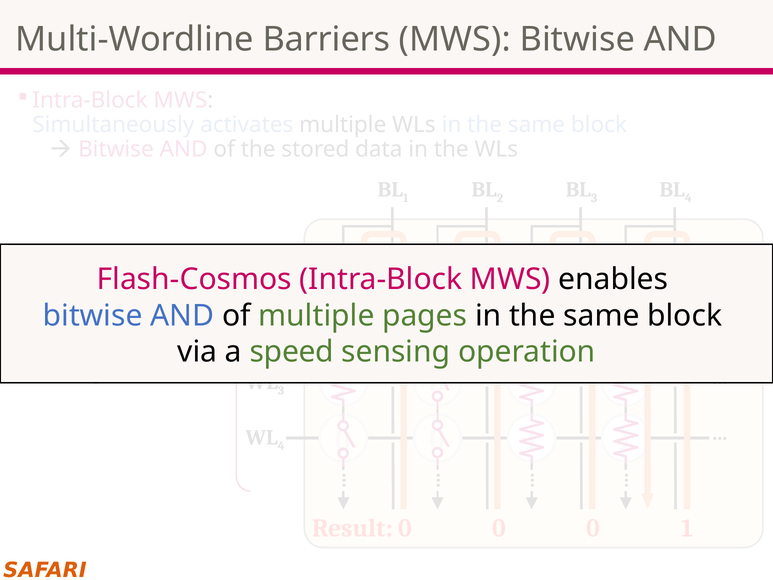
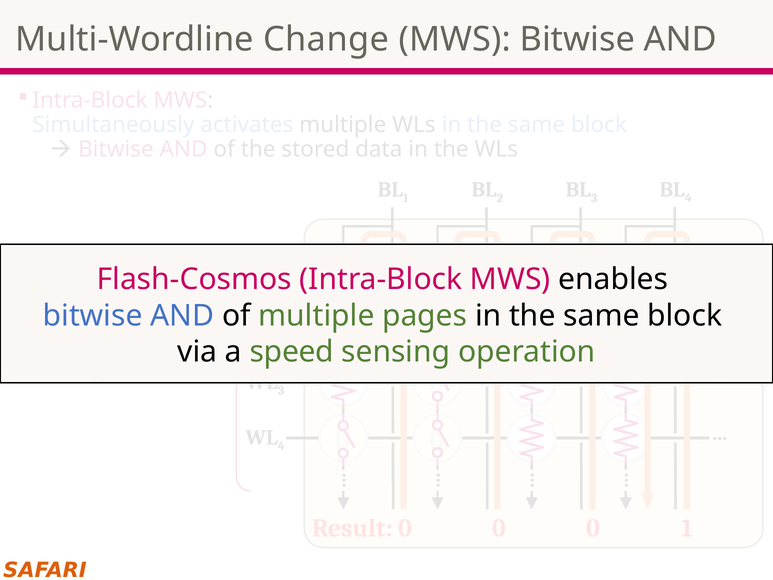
Barriers: Barriers -> Change
